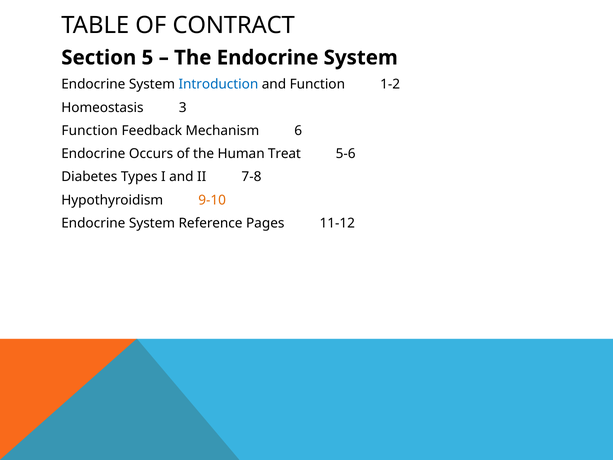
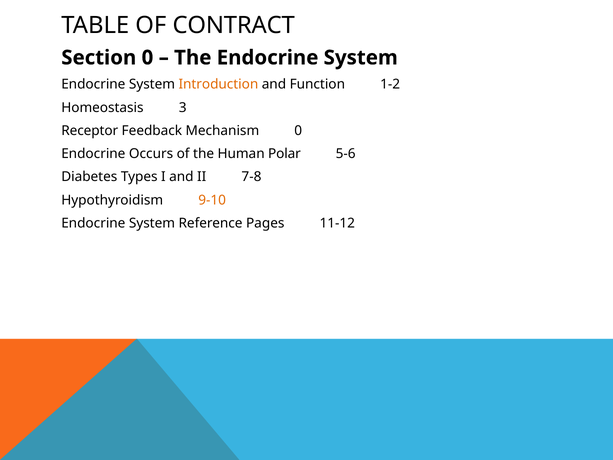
Section 5: 5 -> 0
Introduction colour: blue -> orange
Function at (90, 131): Function -> Receptor
Mechanism 6: 6 -> 0
Treat: Treat -> Polar
